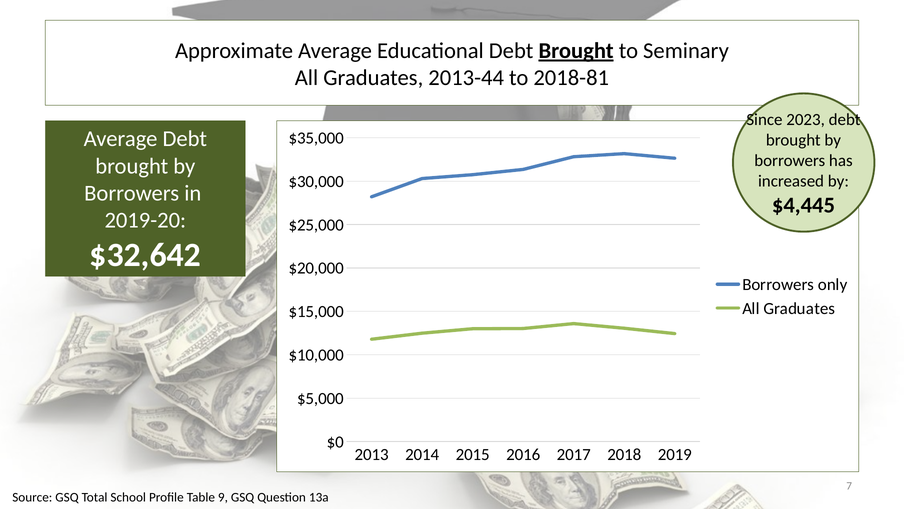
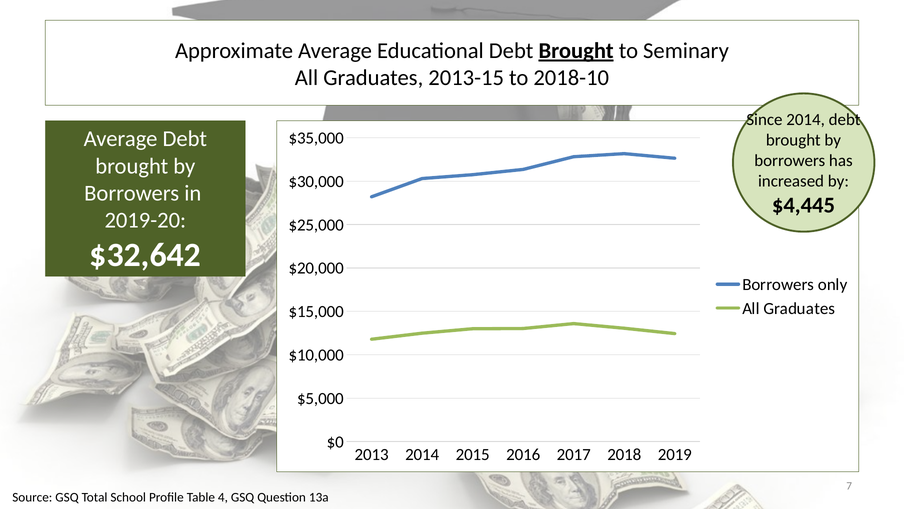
2013-44: 2013-44 -> 2013-15
2018-81: 2018-81 -> 2018-10
Since 2023: 2023 -> 2014
9: 9 -> 4
